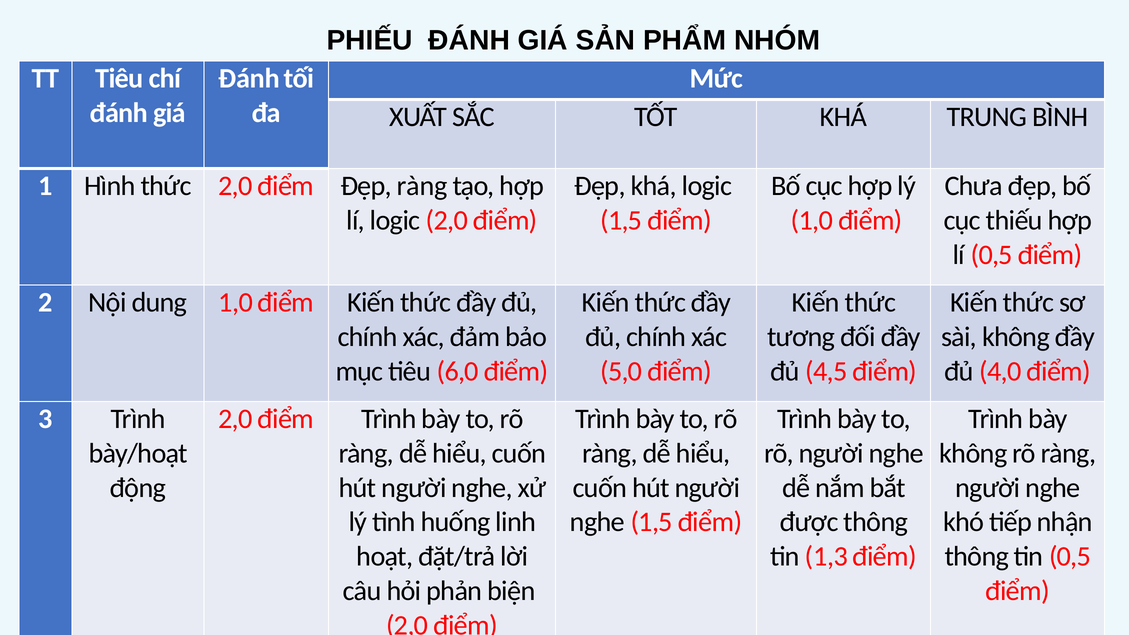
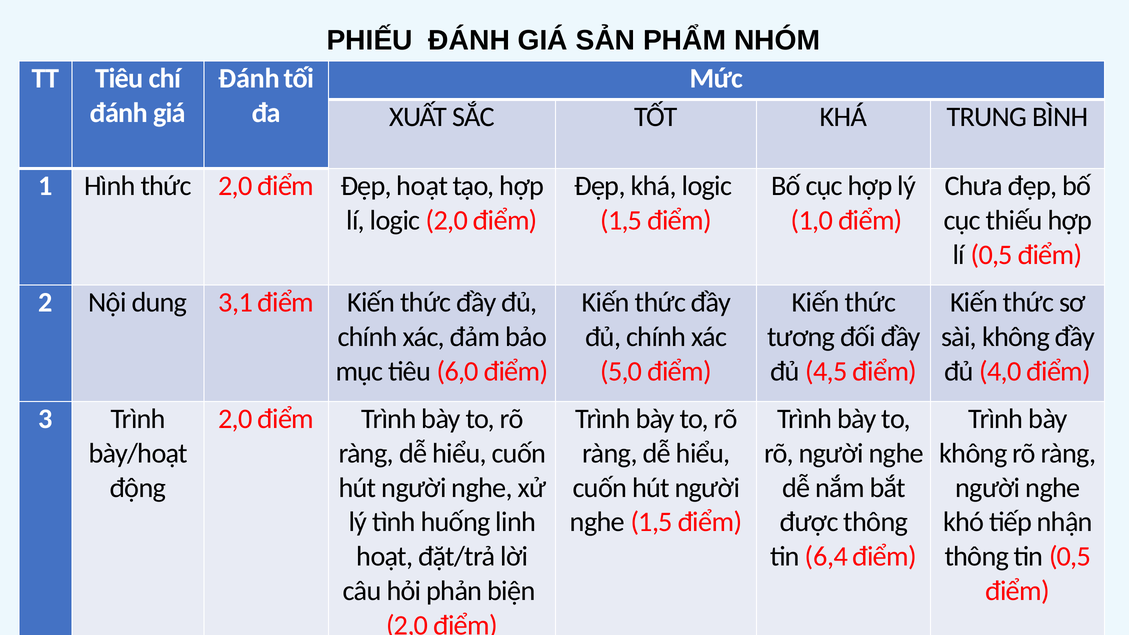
Đẹp ràng: ràng -> hoạt
dung 1,0: 1,0 -> 3,1
1,3: 1,3 -> 6,4
